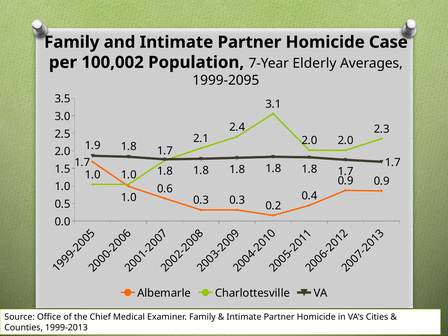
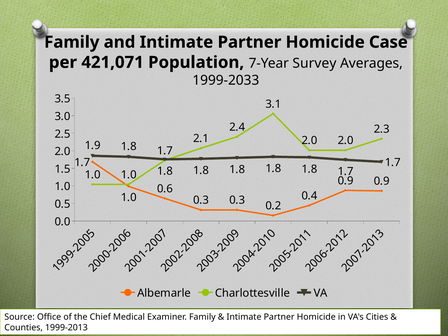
100,002: 100,002 -> 421,071
Elderly: Elderly -> Survey
1999-2095: 1999-2095 -> 1999-2033
